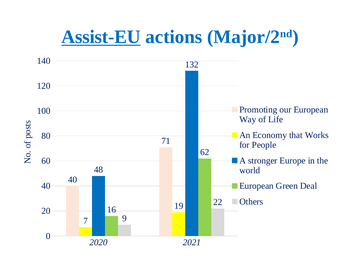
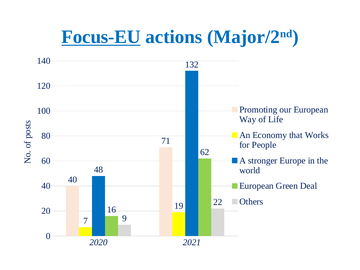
Assist-EU: Assist-EU -> Focus-EU
